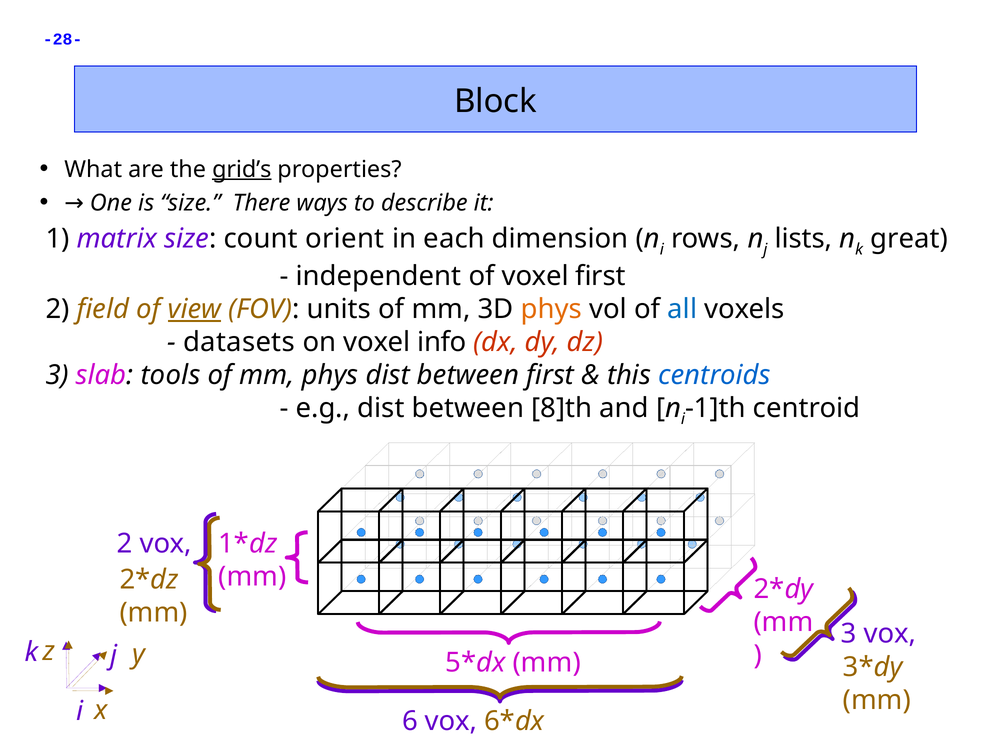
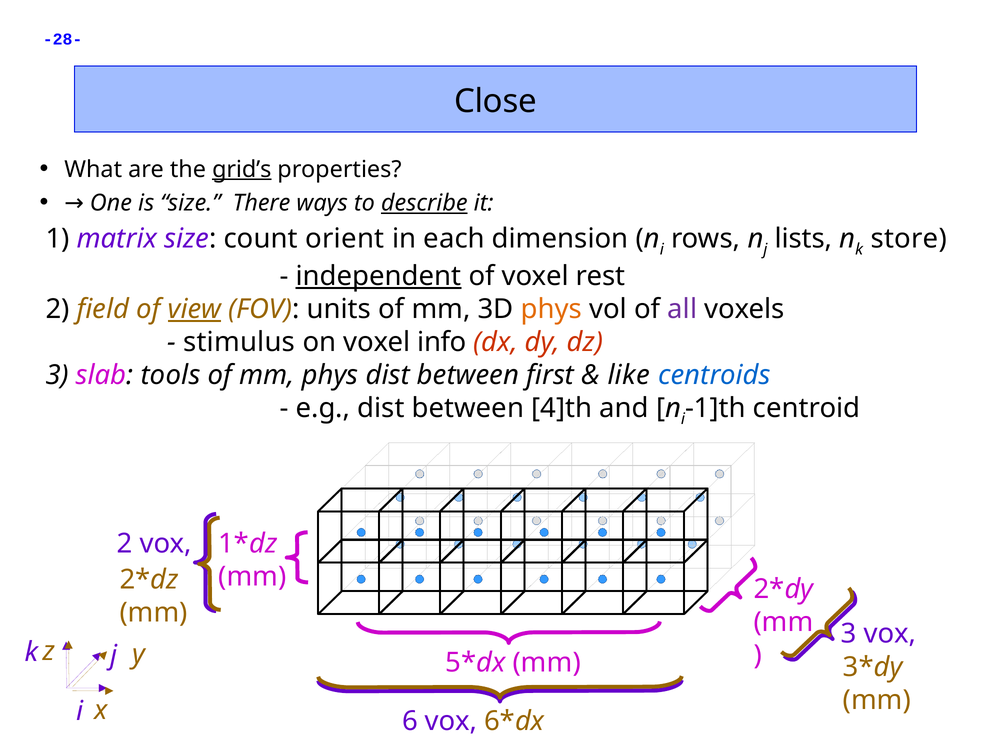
Block: Block -> Close
describe underline: none -> present
great: great -> store
independent underline: none -> present
voxel first: first -> rest
all colour: blue -> purple
datasets: datasets -> stimulus
this: this -> like
8]th: 8]th -> 4]th
